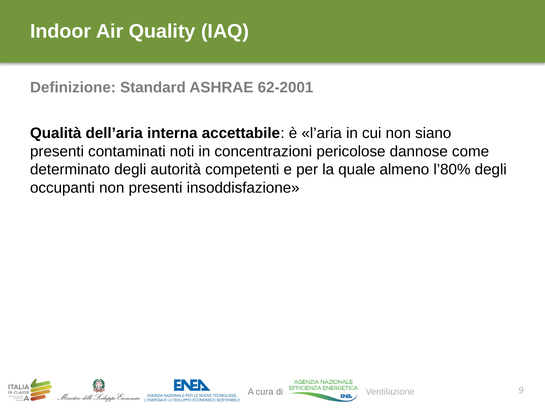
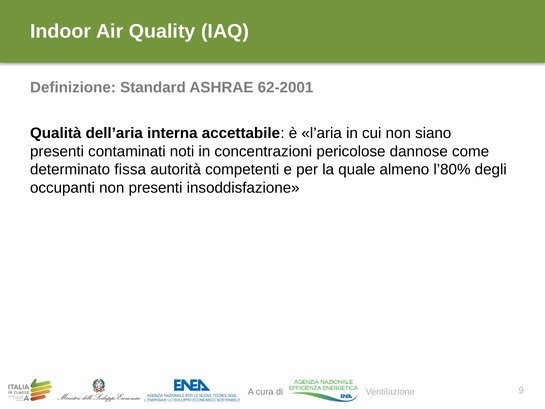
determinato degli: degli -> fissa
